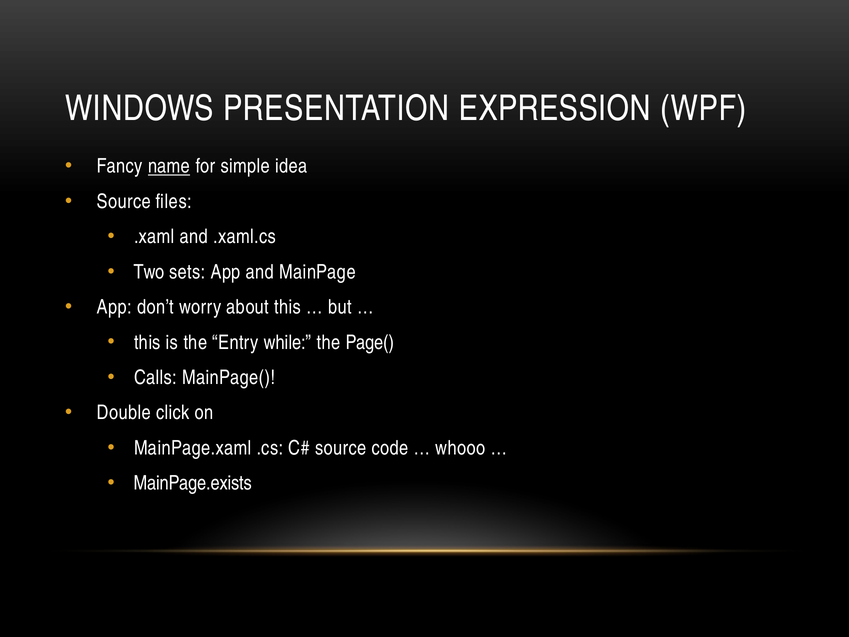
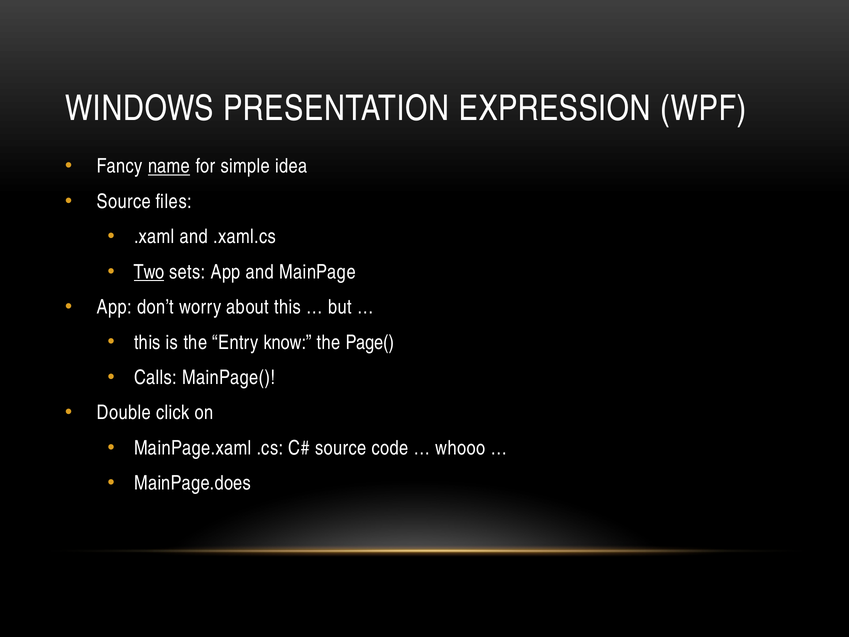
Two underline: none -> present
while: while -> know
MainPage.exists: MainPage.exists -> MainPage.does
